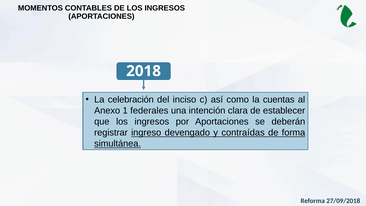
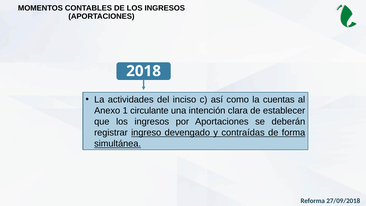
celebración: celebración -> actividades
federales: federales -> circulante
